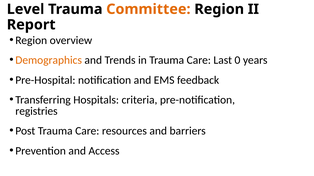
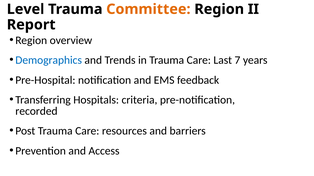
Demographics colour: orange -> blue
0: 0 -> 7
registries: registries -> recorded
